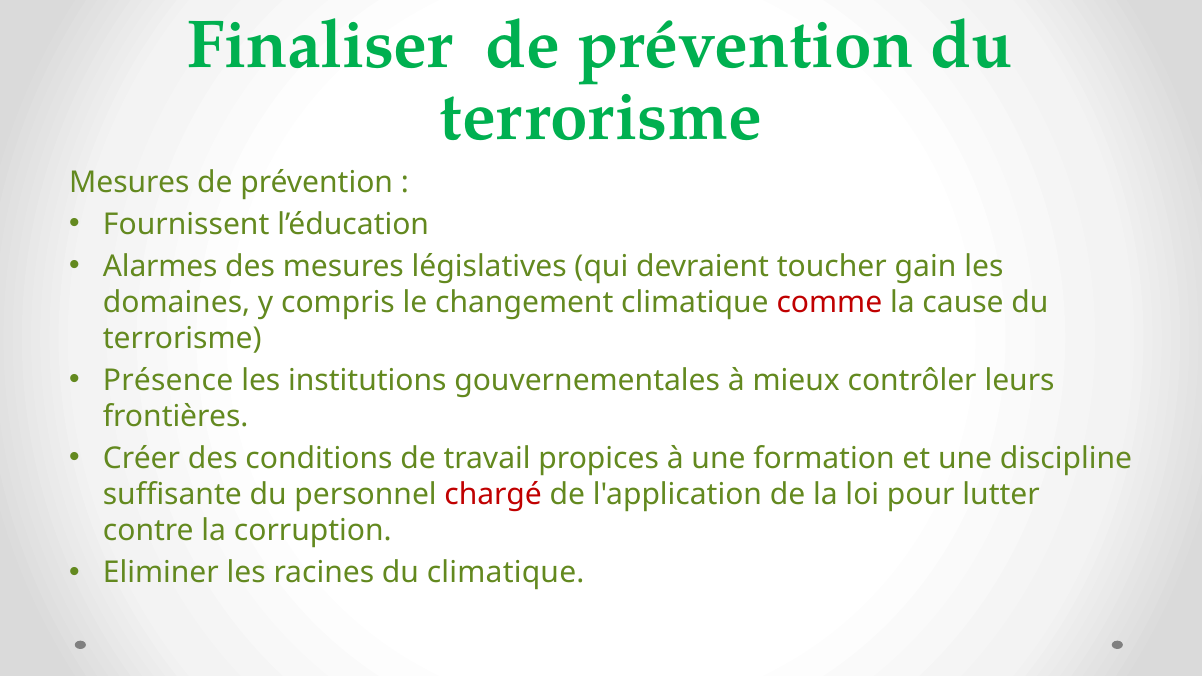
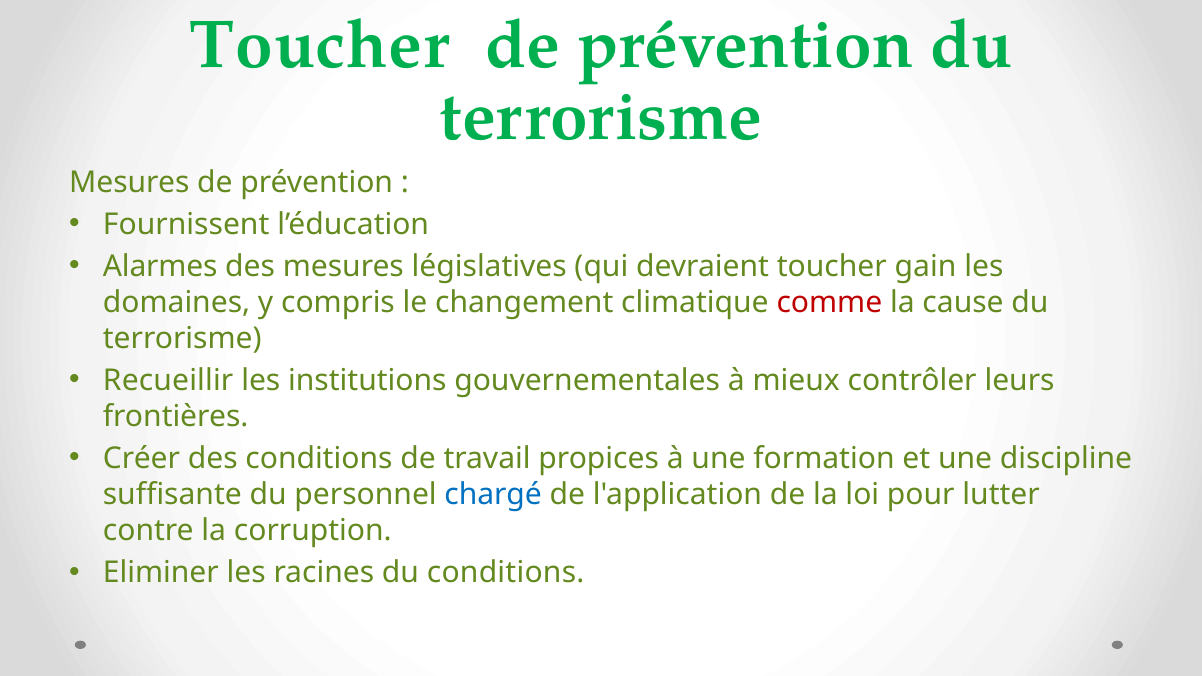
Finaliser at (320, 45): Finaliser -> Toucher
Présence: Présence -> Recueillir
chargé colour: red -> blue
du climatique: climatique -> conditions
